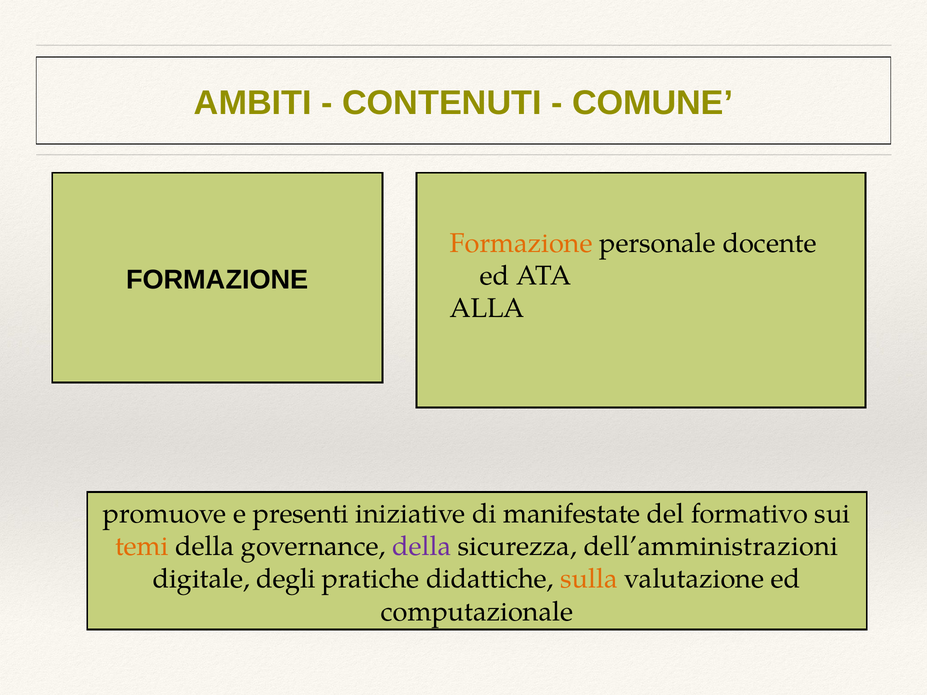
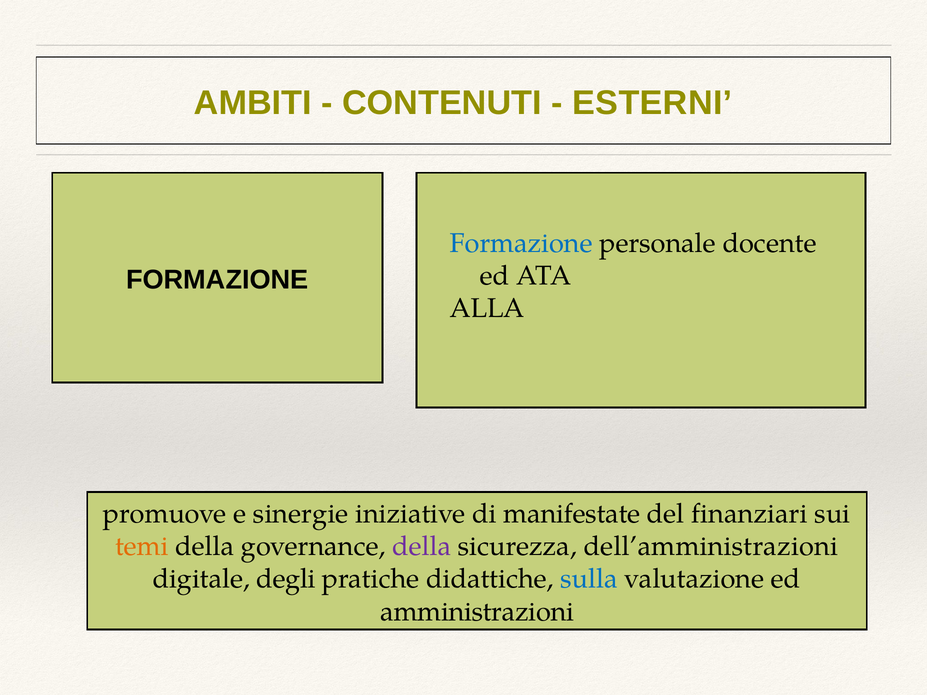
COMUNE: COMUNE -> ESTERNI
Formazione at (521, 243) colour: orange -> blue
presenti: presenti -> sinergie
formativo: formativo -> finanziari
sulla colour: orange -> blue
computazionale: computazionale -> amministrazioni
